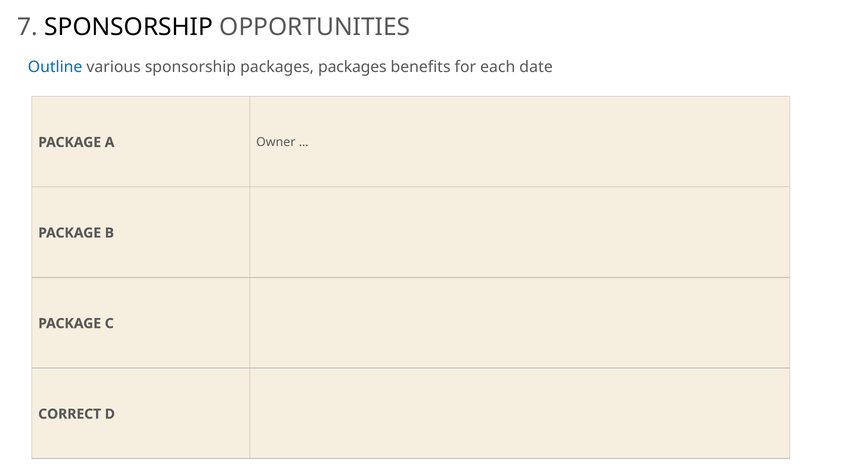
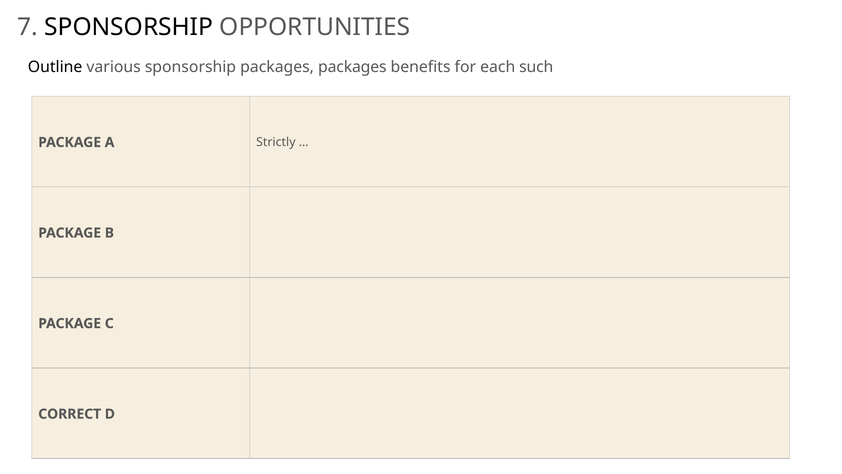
Outline colour: blue -> black
date: date -> such
Owner: Owner -> Strictly
